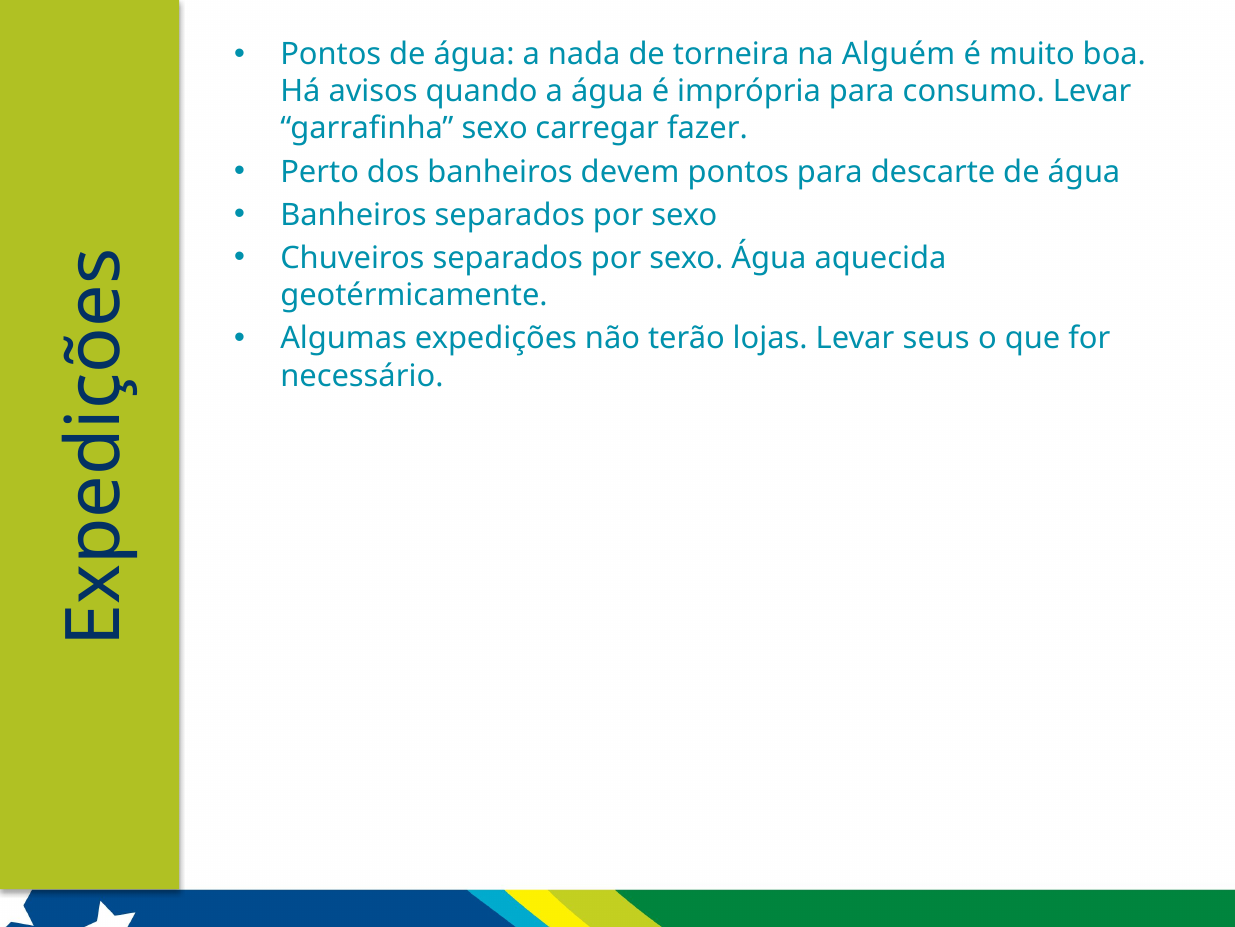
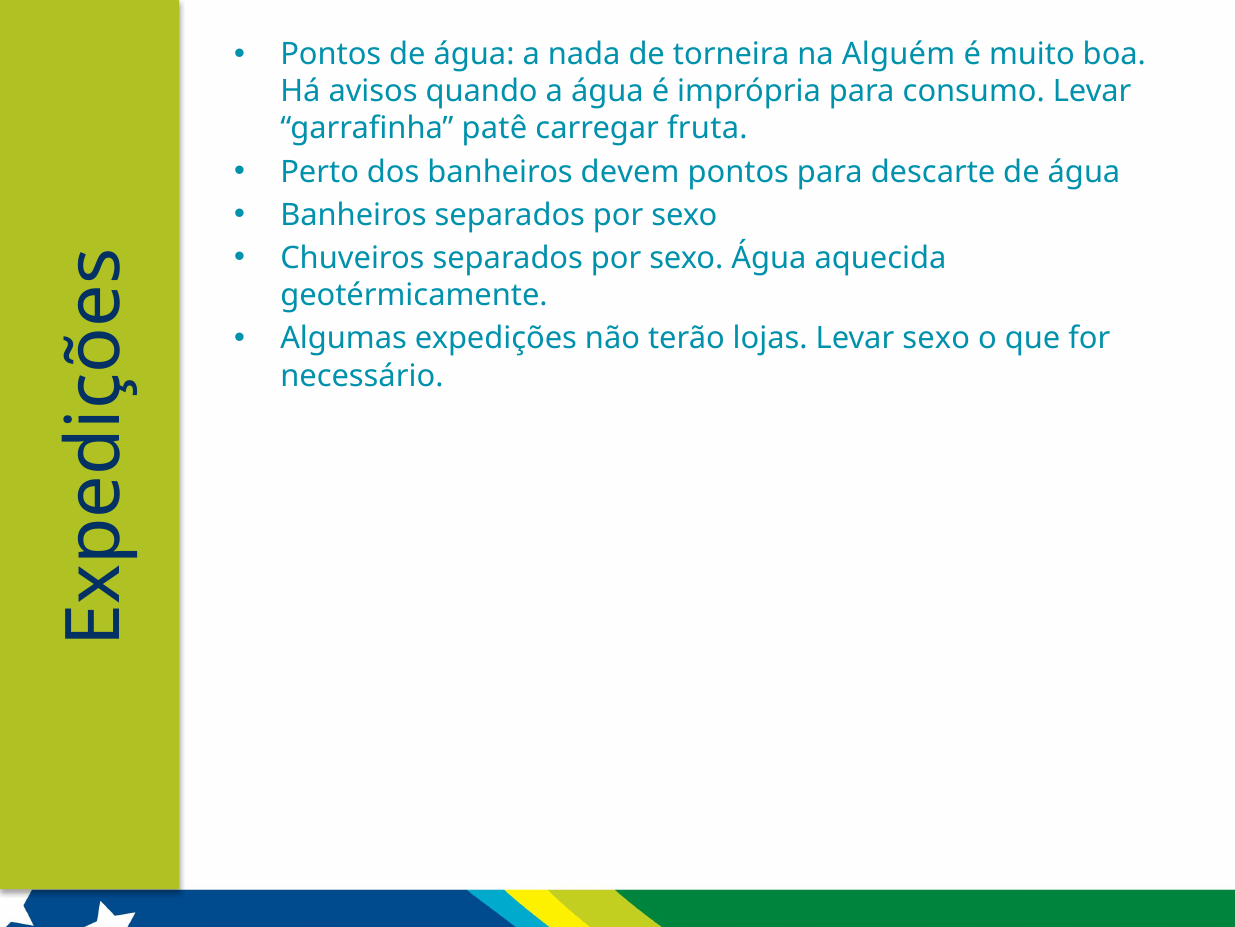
garrafinha sexo: sexo -> patê
fazer: fazer -> fruta
Levar seus: seus -> sexo
